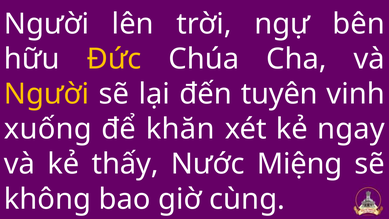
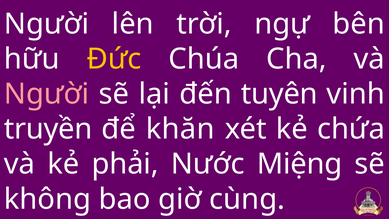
Người at (47, 94) colour: yellow -> pink
xuống: xuống -> truyền
ngay: ngay -> chứa
thấy: thấy -> phải
